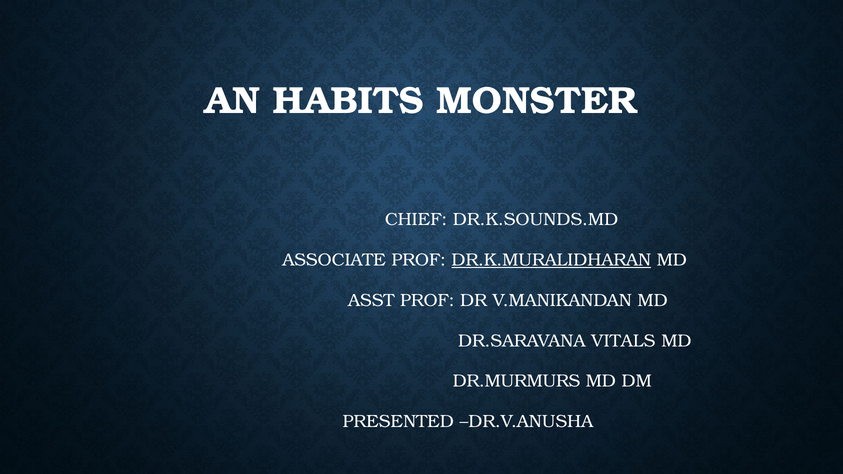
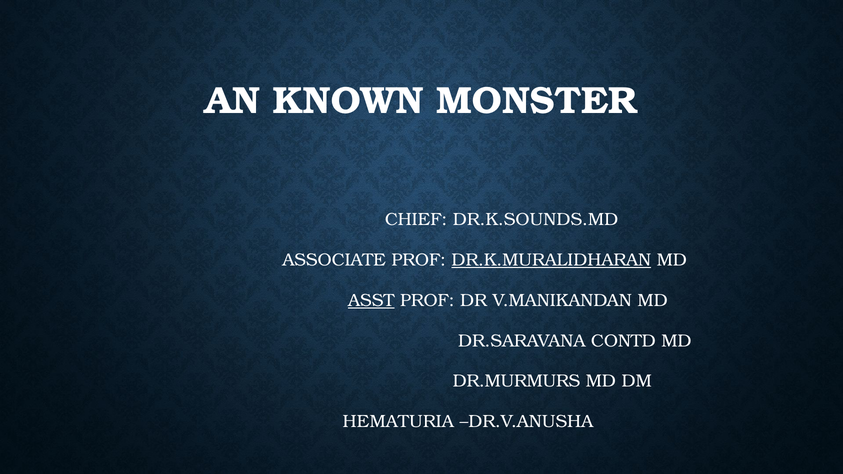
HABITS: HABITS -> KNOWN
ASST underline: none -> present
VITALS: VITALS -> CONTD
PRESENTED: PRESENTED -> HEMATURIA
